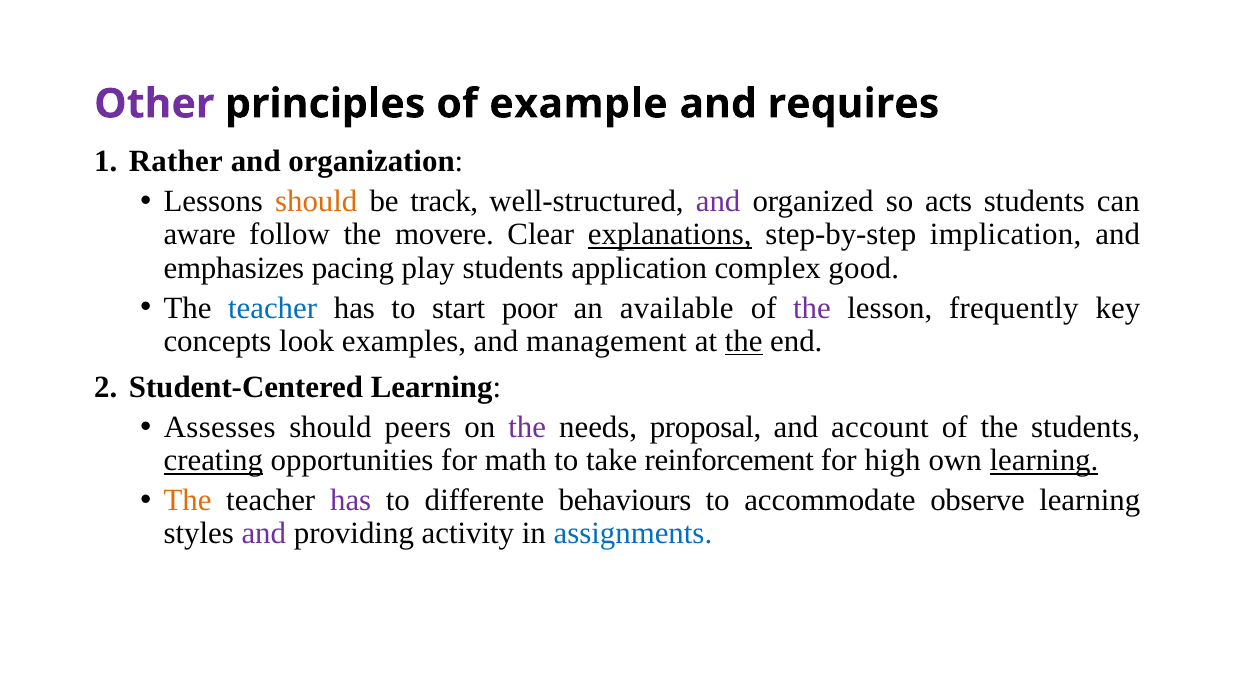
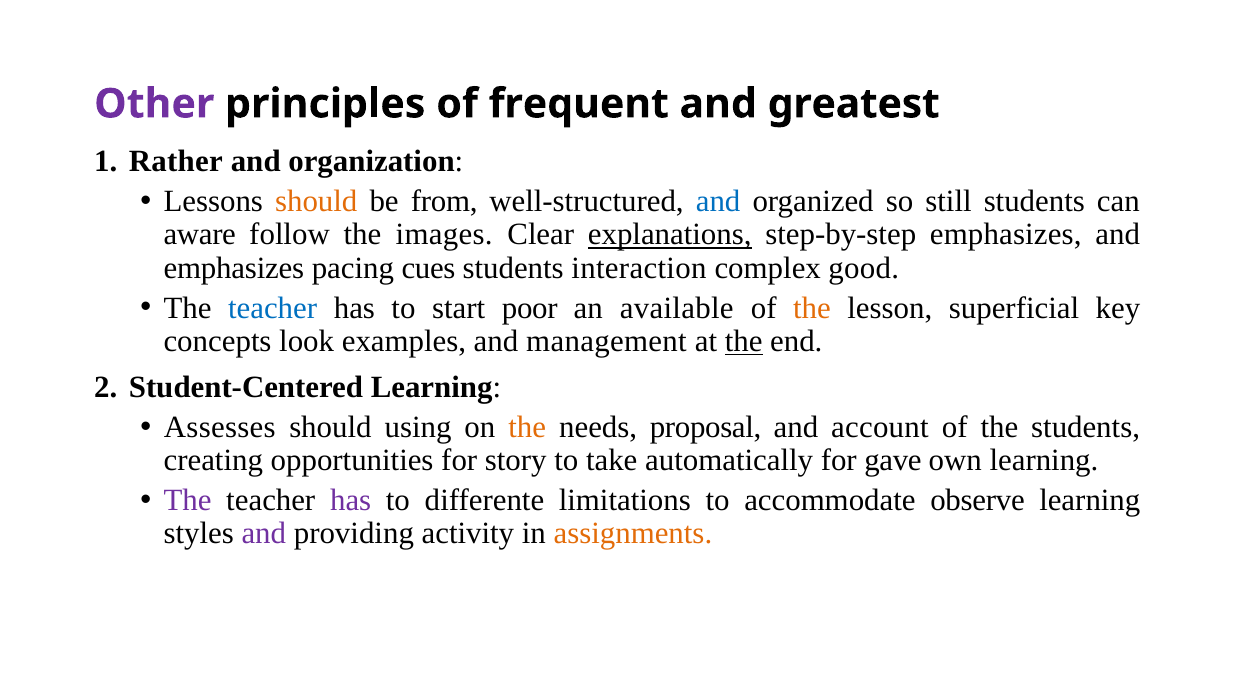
example: example -> frequent
requires: requires -> greatest
track: track -> from
and at (718, 201) colour: purple -> blue
acts: acts -> still
movere: movere -> images
step-by-step implication: implication -> emphasizes
play: play -> cues
application: application -> interaction
the at (812, 308) colour: purple -> orange
frequently: frequently -> superficial
peers: peers -> using
the at (527, 427) colour: purple -> orange
creating underline: present -> none
math: math -> story
reinforcement: reinforcement -> automatically
high: high -> gave
learning at (1044, 460) underline: present -> none
The at (188, 500) colour: orange -> purple
behaviours: behaviours -> limitations
assignments colour: blue -> orange
